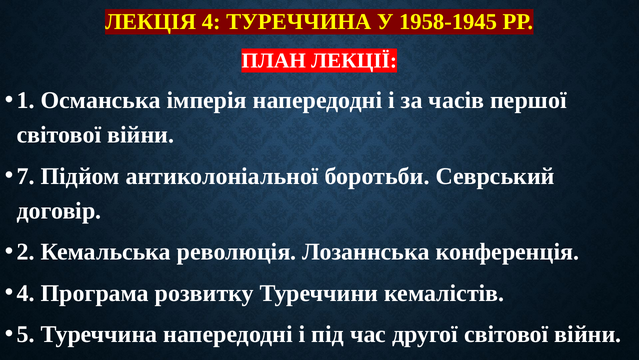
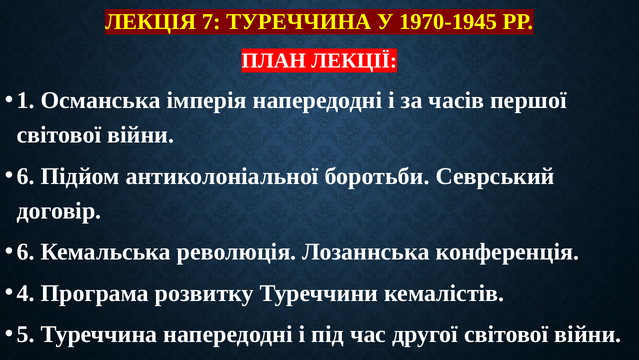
ЛЕКЦІЯ 4: 4 -> 7
1958-1945: 1958-1945 -> 1970-1945
7 at (26, 176): 7 -> 6
2 at (26, 252): 2 -> 6
